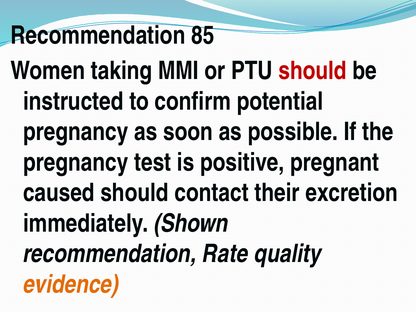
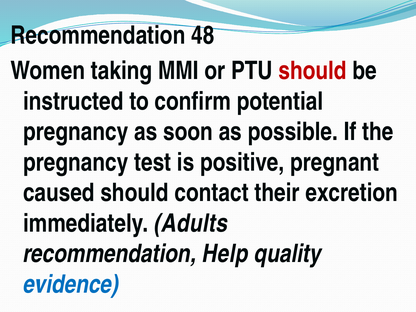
85: 85 -> 48
Shown: Shown -> Adults
Rate: Rate -> Help
evidence colour: orange -> blue
